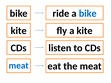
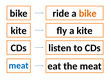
bike at (88, 13) colour: blue -> orange
